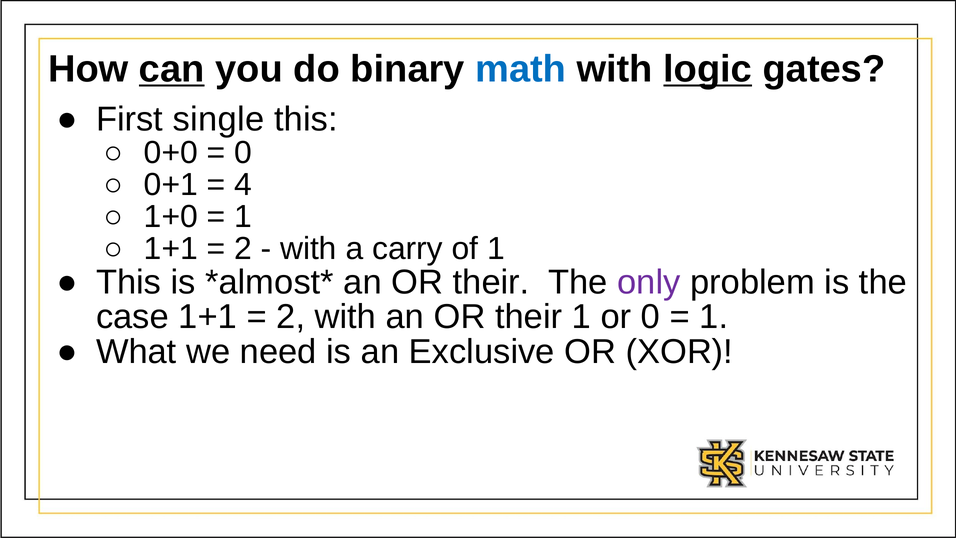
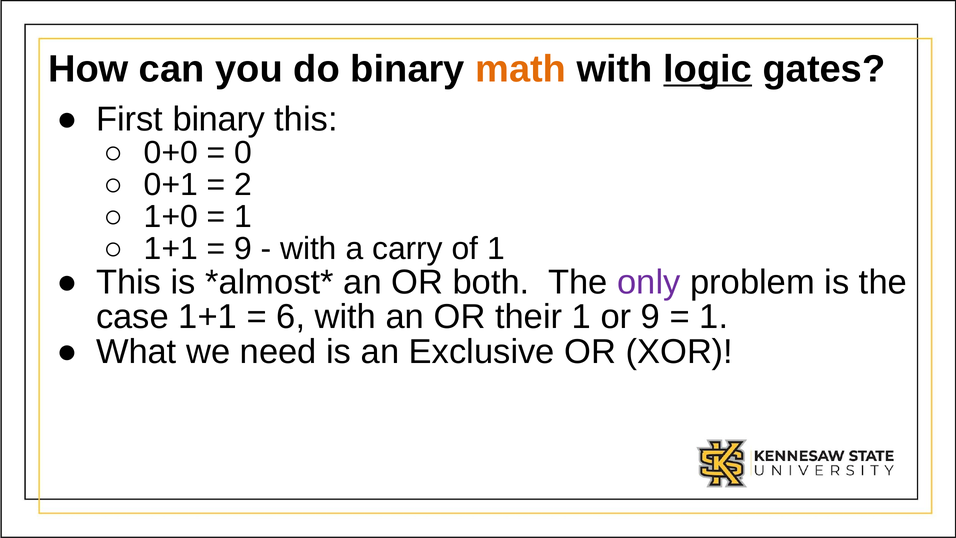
can underline: present -> none
math colour: blue -> orange
First single: single -> binary
4: 4 -> 2
2 at (243, 249): 2 -> 9
their at (491, 282): their -> both
2 at (291, 317): 2 -> 6
or 0: 0 -> 9
